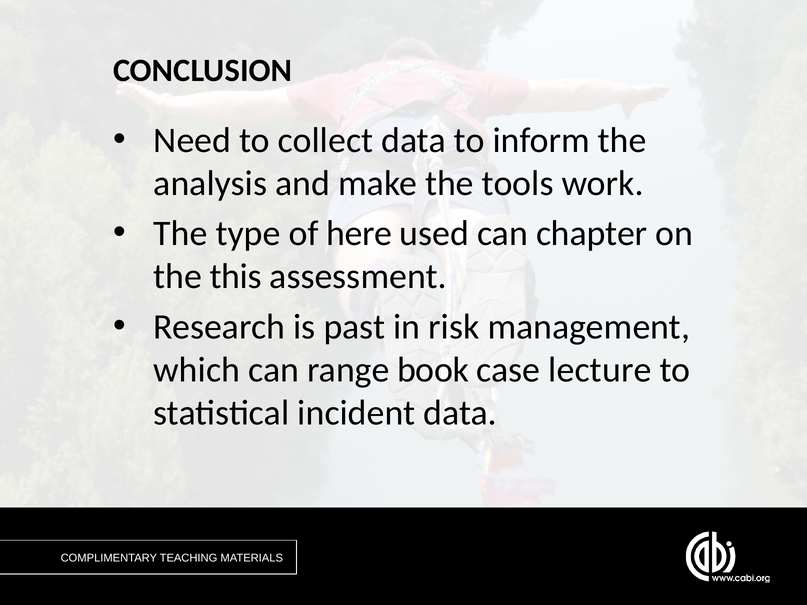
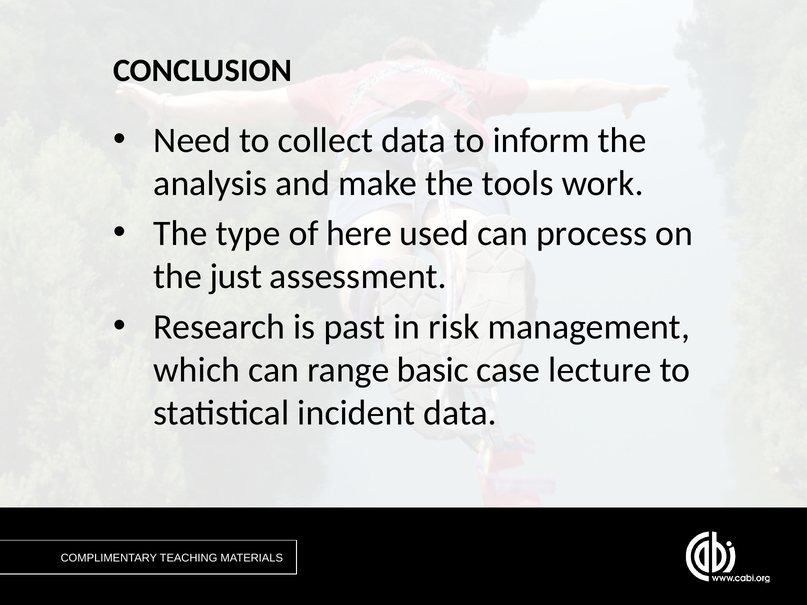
chapter: chapter -> process
this: this -> just
book: book -> basic
